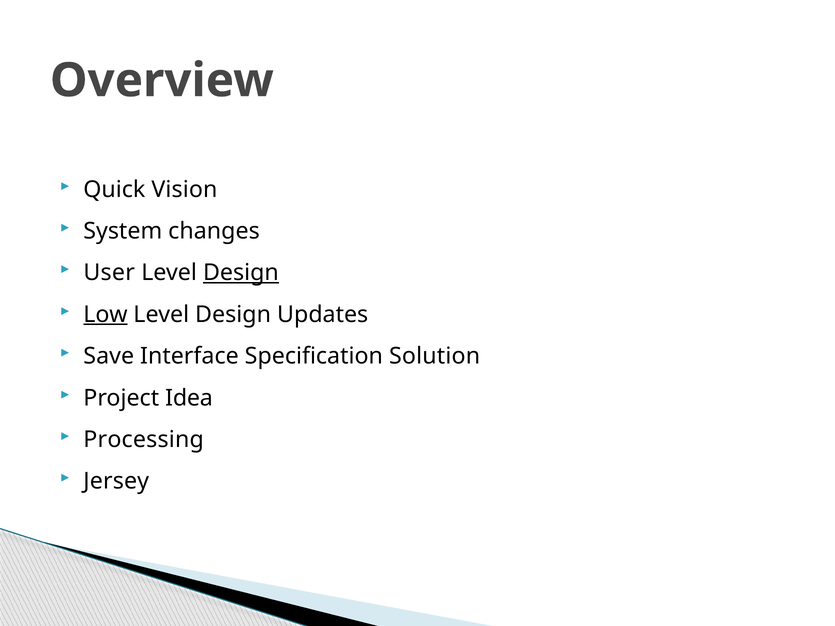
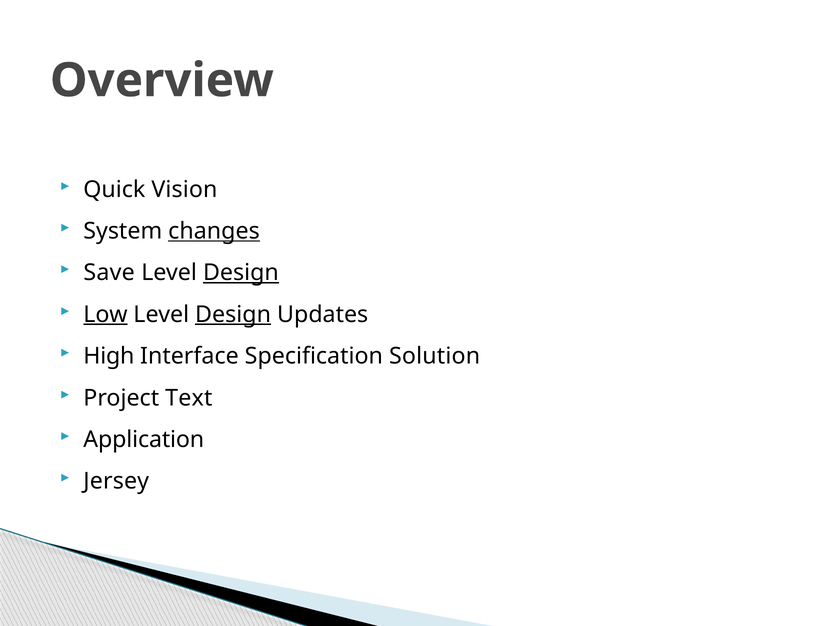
changes underline: none -> present
User: User -> Save
Design at (233, 315) underline: none -> present
Save: Save -> High
Idea: Idea -> Text
Processing: Processing -> Application
